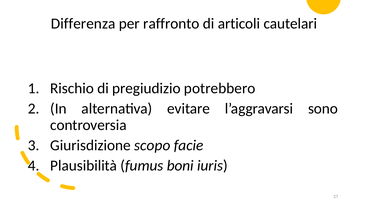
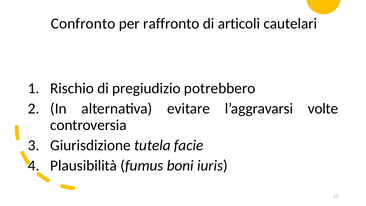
Differenza: Differenza -> Confronto
sono: sono -> volte
scopo: scopo -> tutela
